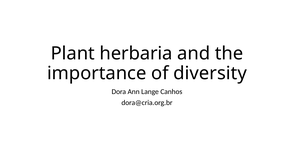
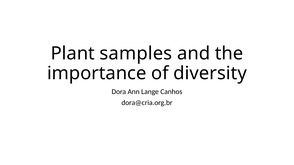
herbaria: herbaria -> samples
